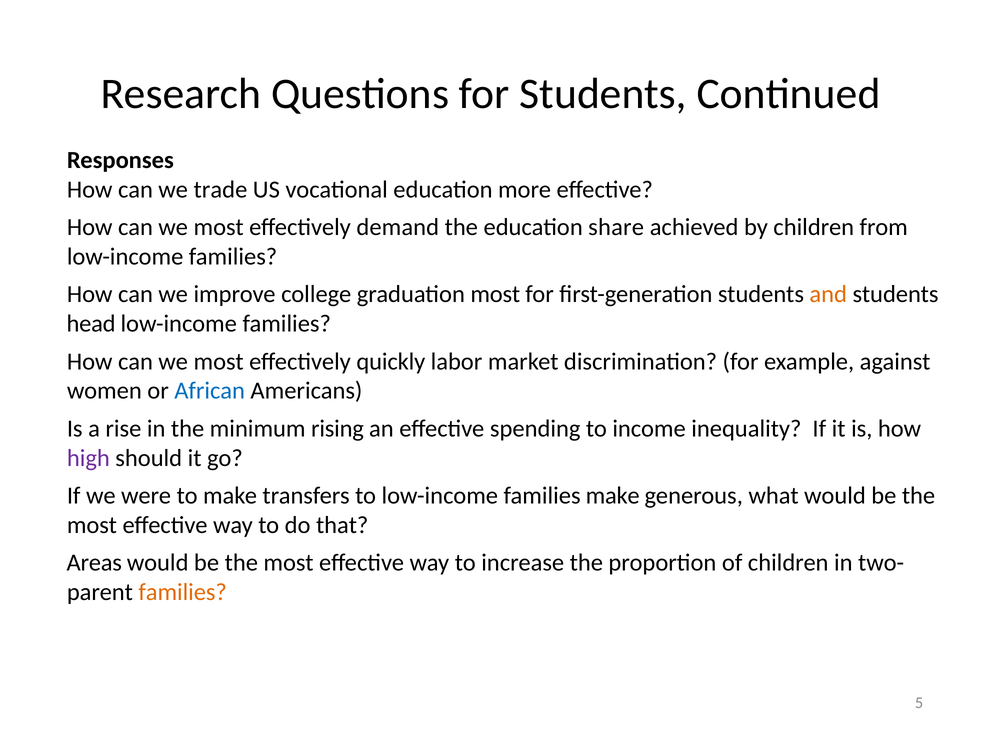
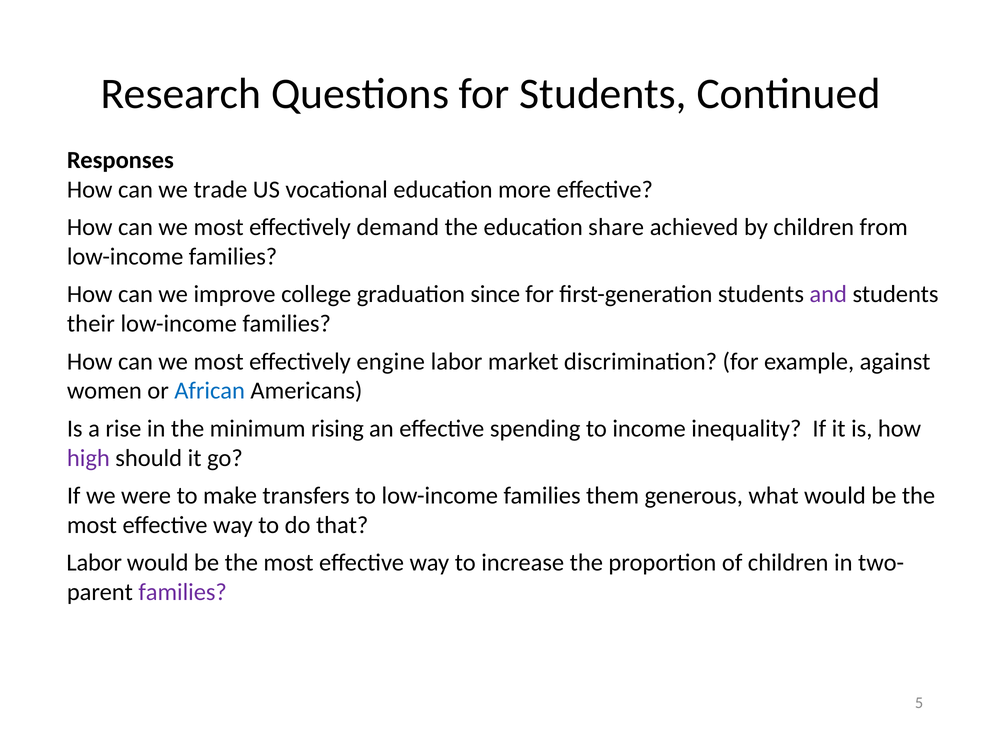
graduation most: most -> since
and colour: orange -> purple
head: head -> their
quickly: quickly -> engine
families make: make -> them
Areas at (94, 563): Areas -> Labor
families at (183, 593) colour: orange -> purple
